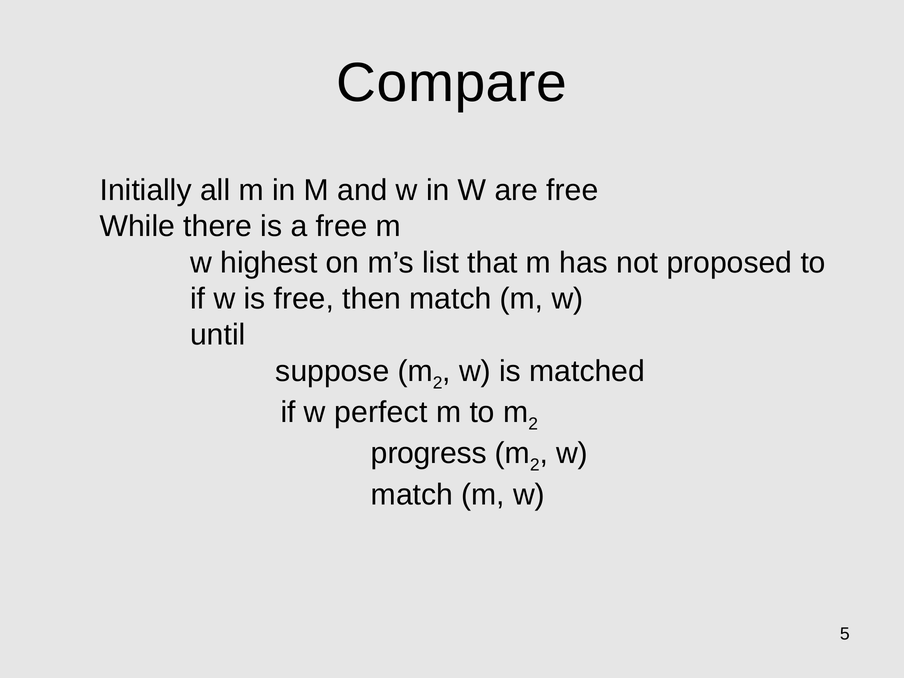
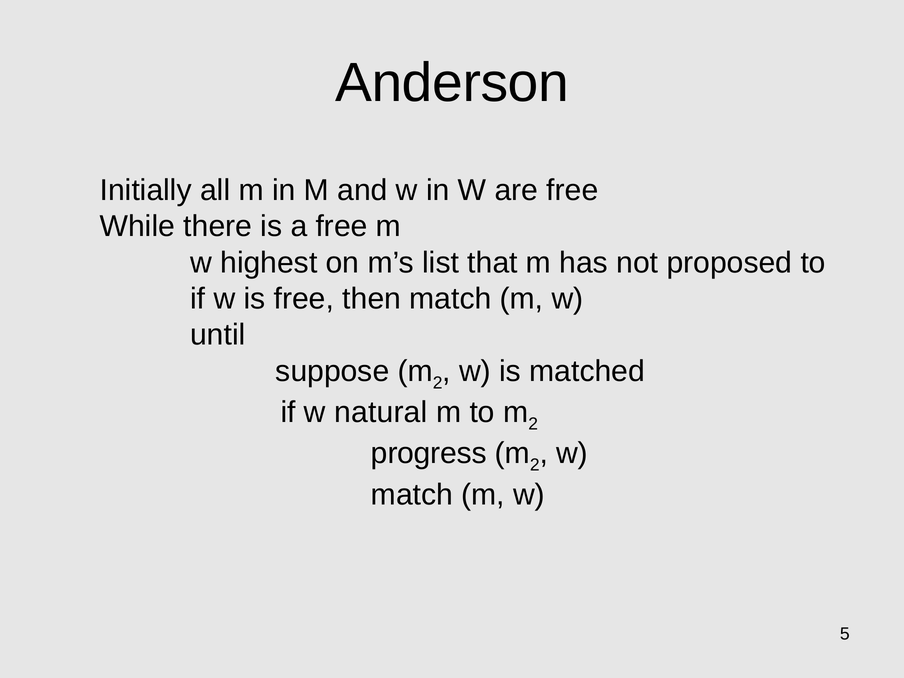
Compare: Compare -> Anderson
perfect: perfect -> natural
